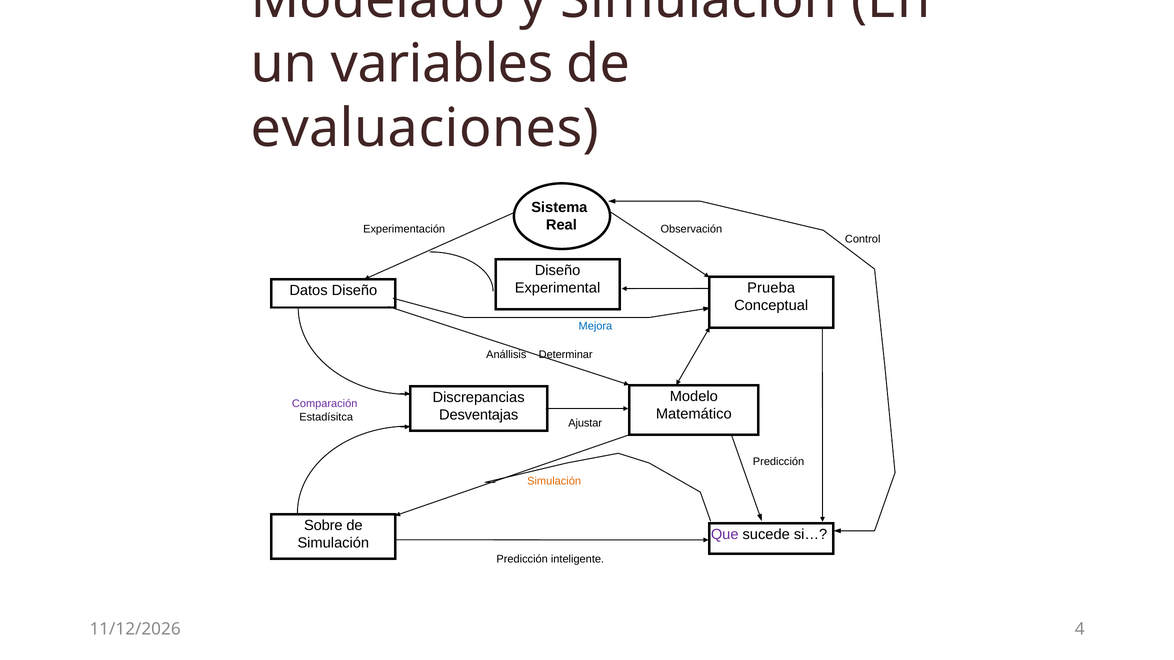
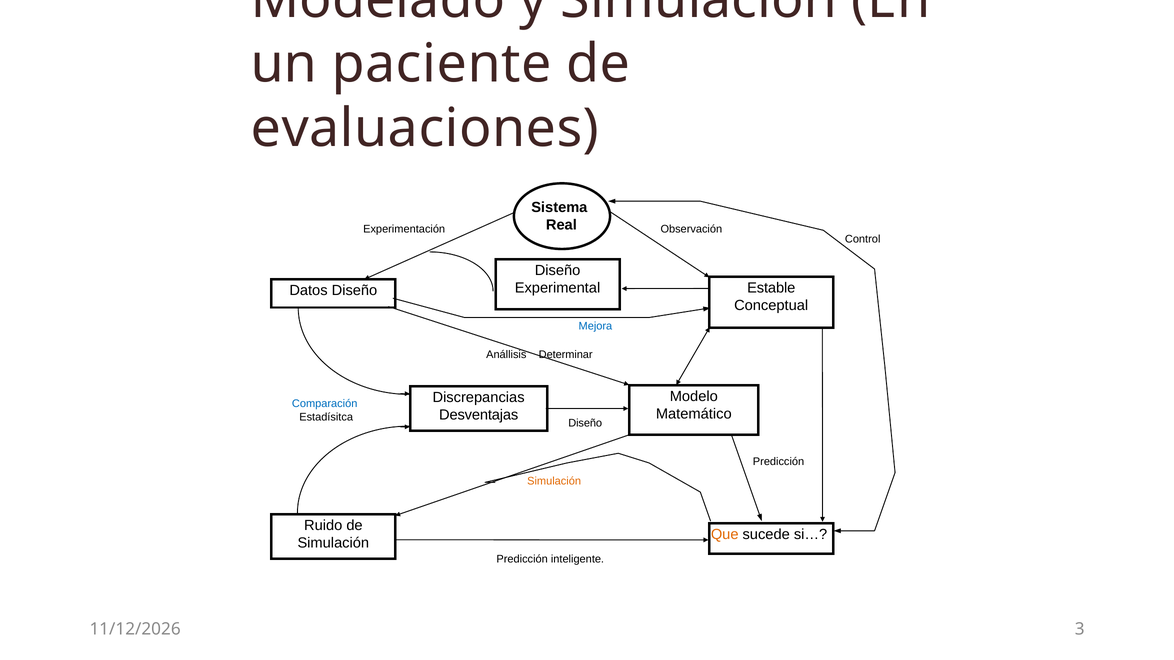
variables: variables -> paciente
Prueba: Prueba -> Estable
Comparación colour: purple -> blue
Ajustar at (585, 423): Ajustar -> Diseño
Sobre: Sobre -> Ruido
Que colour: purple -> orange
4: 4 -> 3
